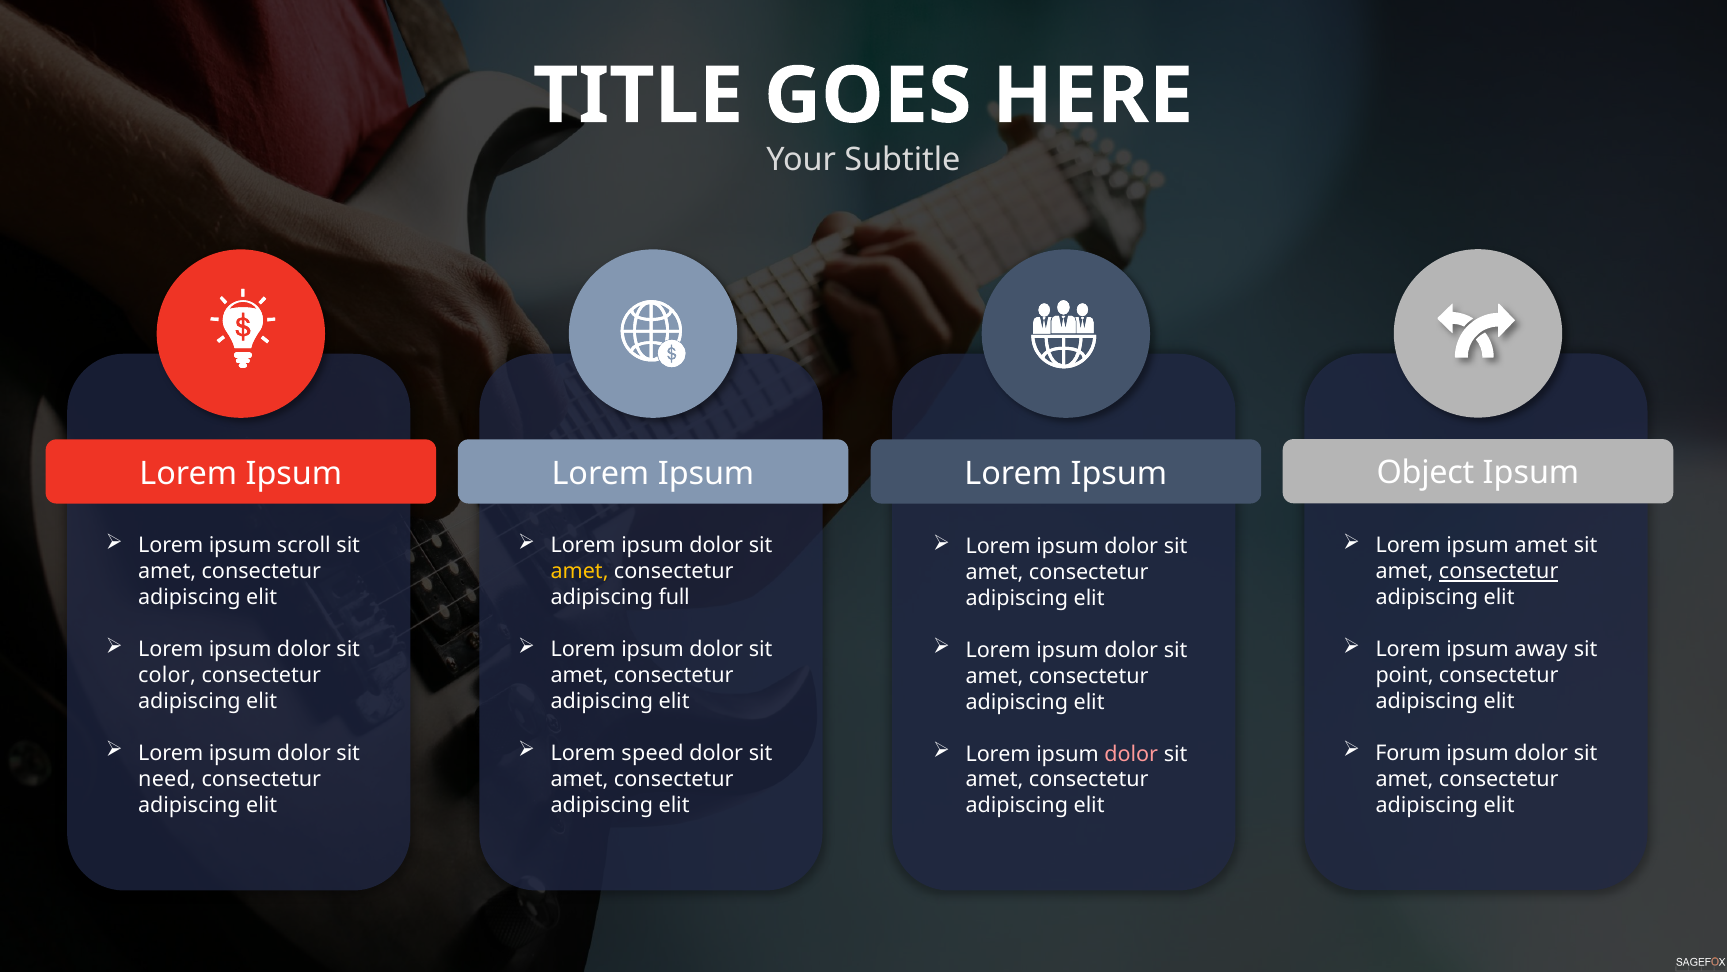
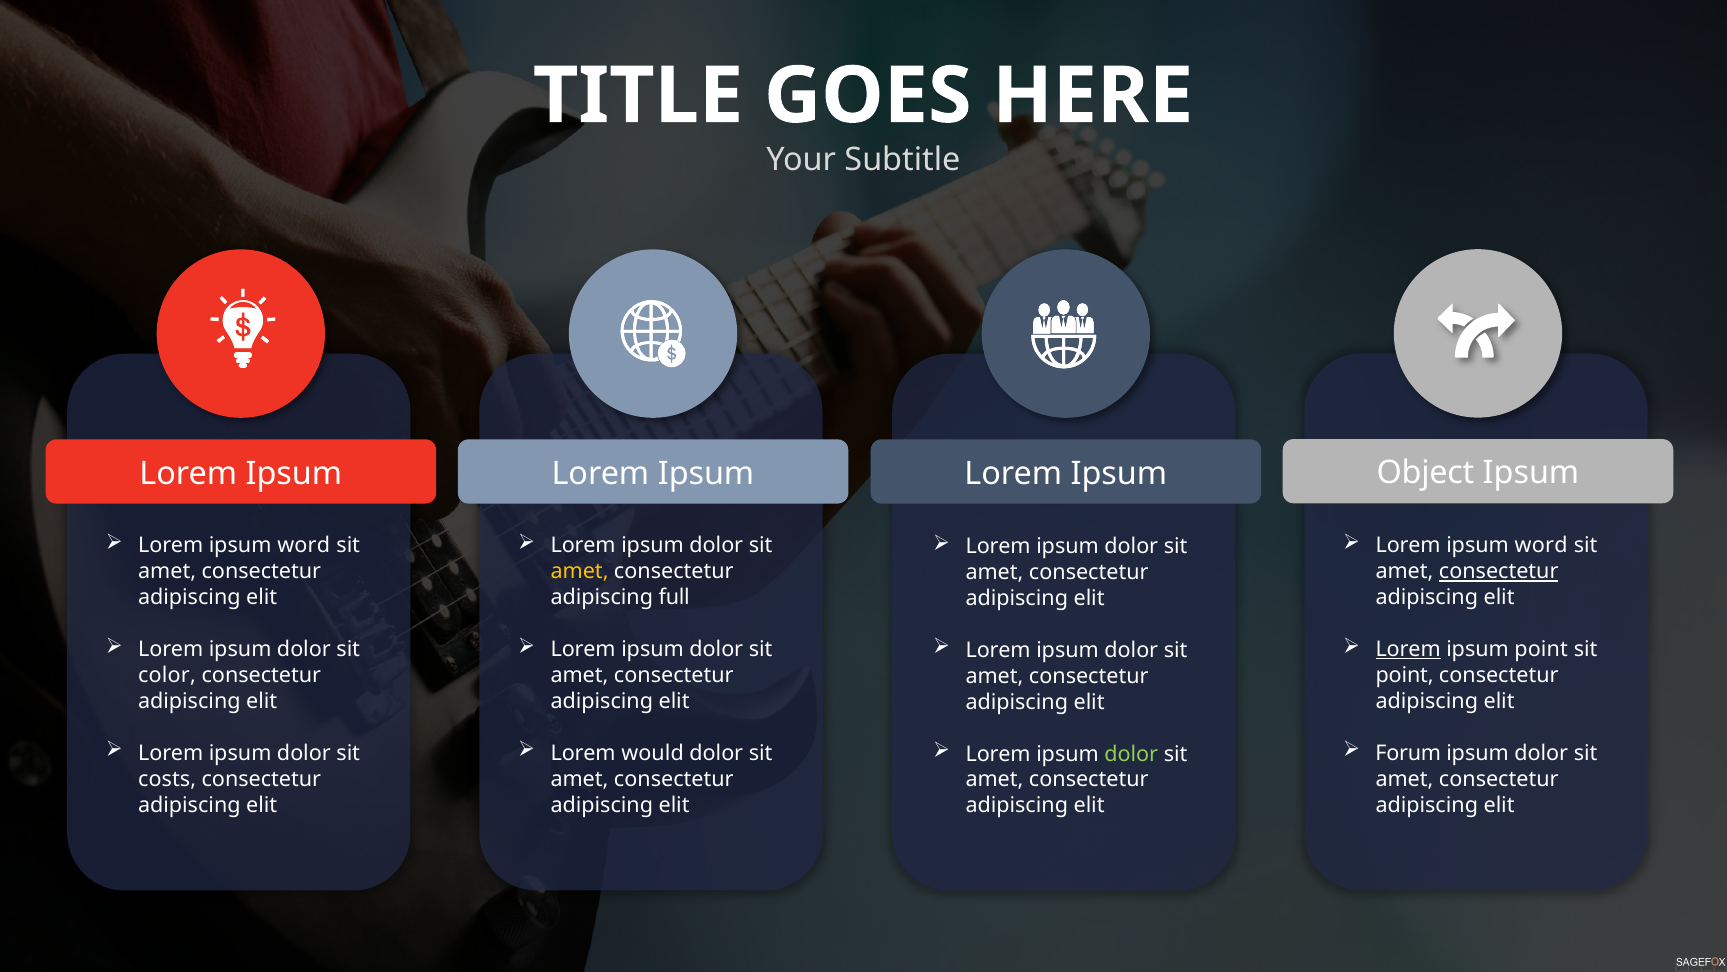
scroll at (304, 546): scroll -> word
amet at (1541, 546): amet -> word
Lorem at (1408, 649) underline: none -> present
ipsum away: away -> point
speed: speed -> would
dolor at (1131, 753) colour: pink -> light green
need: need -> costs
